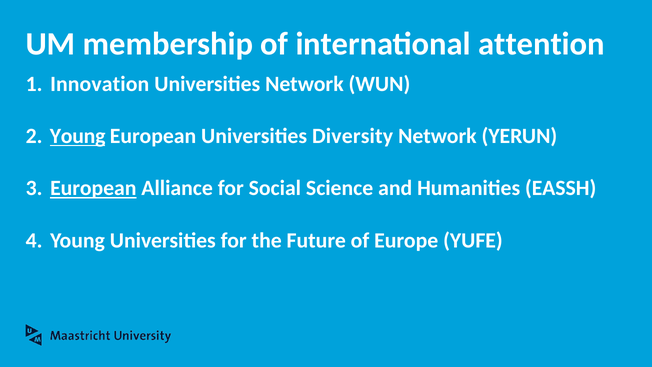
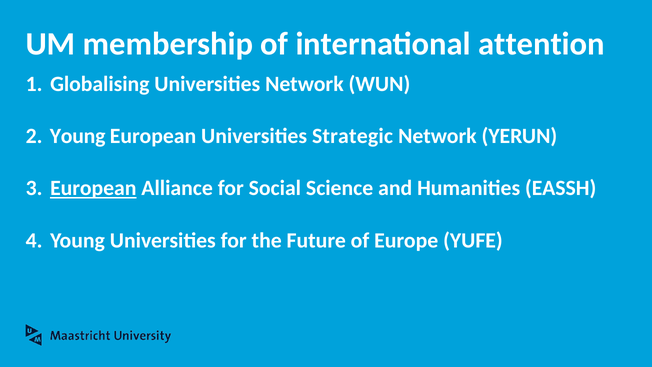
Innovation: Innovation -> Globalising
Young at (78, 136) underline: present -> none
Diversity: Diversity -> Strategic
